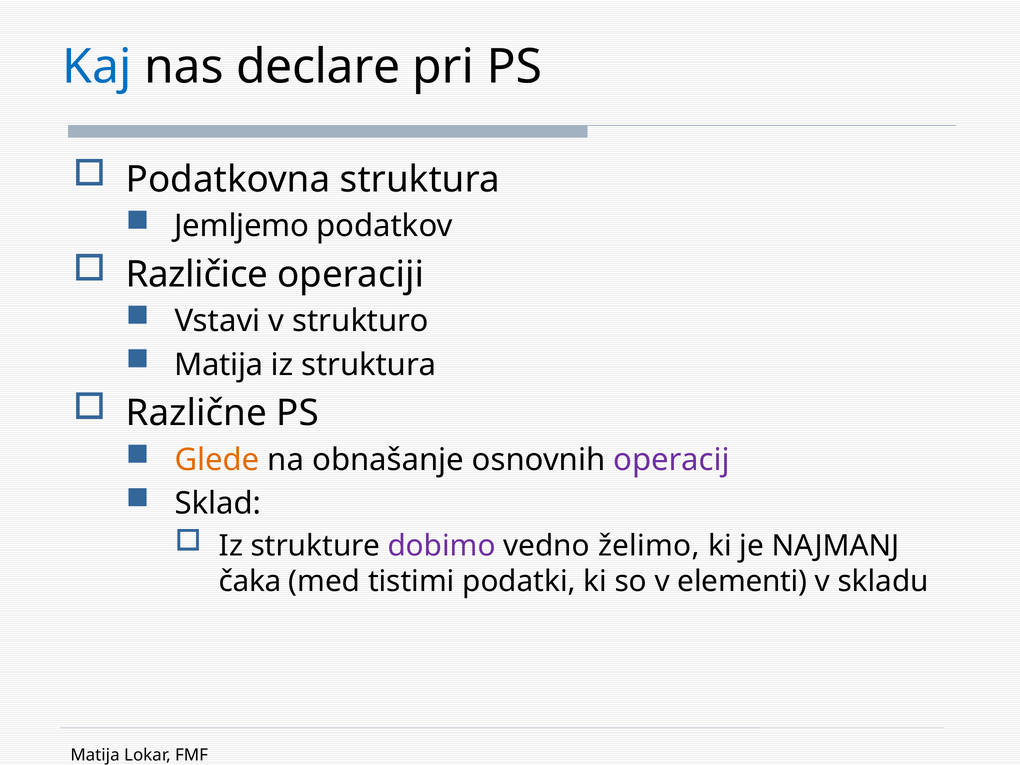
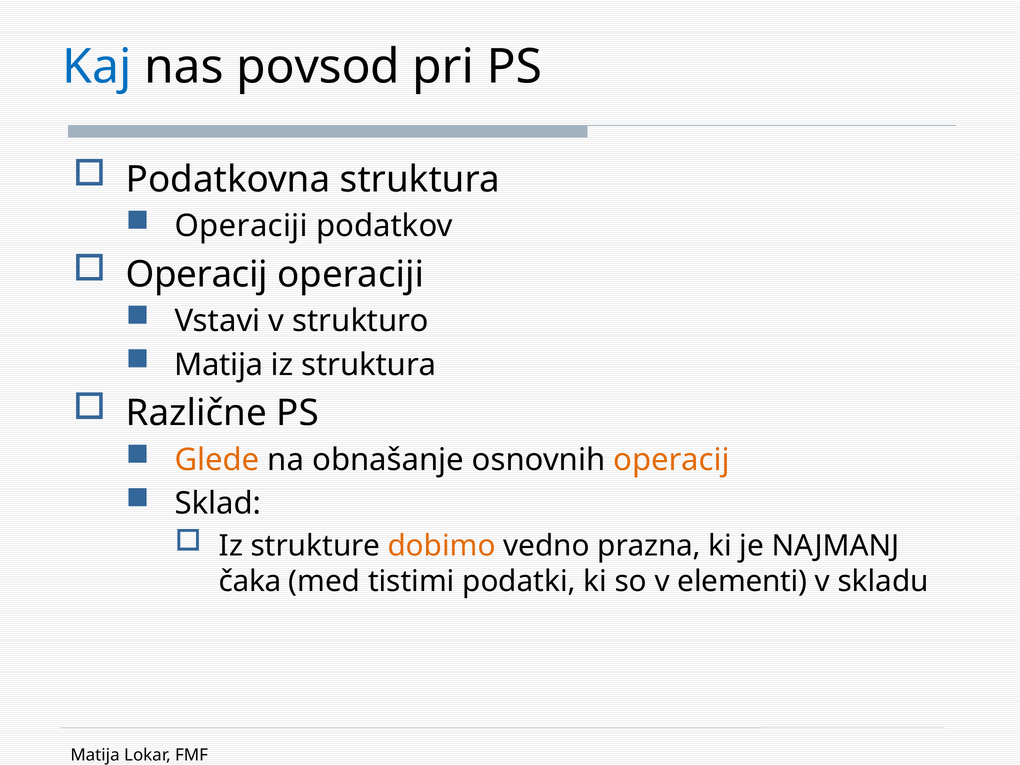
declare: declare -> povsod
Jemljemo at (242, 226): Jemljemo -> Operaciji
Različice at (197, 275): Različice -> Operacij
operacij at (672, 460) colour: purple -> orange
dobimo colour: purple -> orange
želimo: želimo -> prazna
